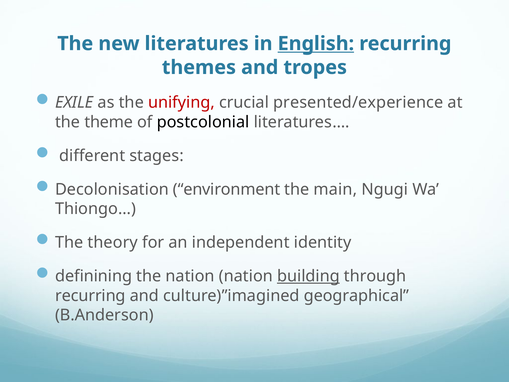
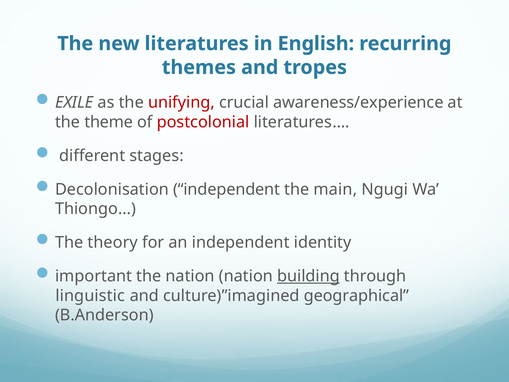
English underline: present -> none
presented/experience: presented/experience -> awareness/experience
postcolonial colour: black -> red
Decolonisation environment: environment -> independent
definining: definining -> important
recurring at (90, 296): recurring -> linguistic
